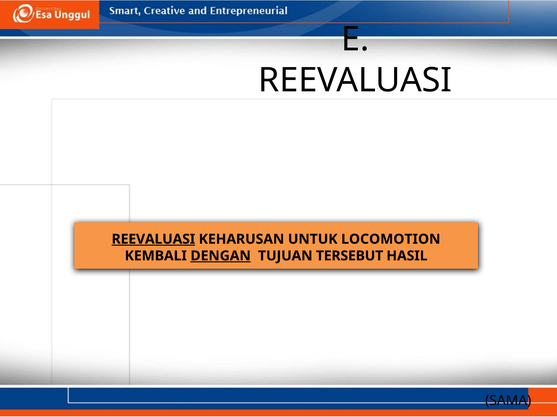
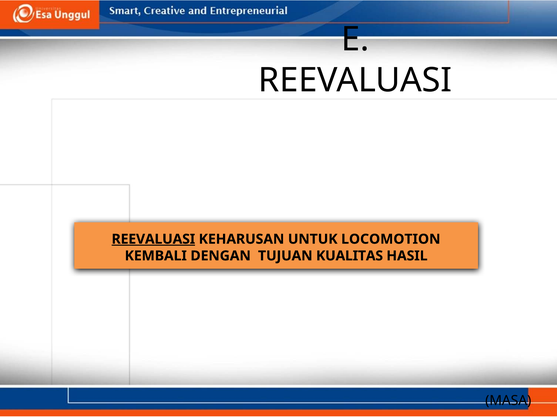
DENGAN underline: present -> none
TERSEBUT: TERSEBUT -> KUALITAS
SAMA: SAMA -> MASA
